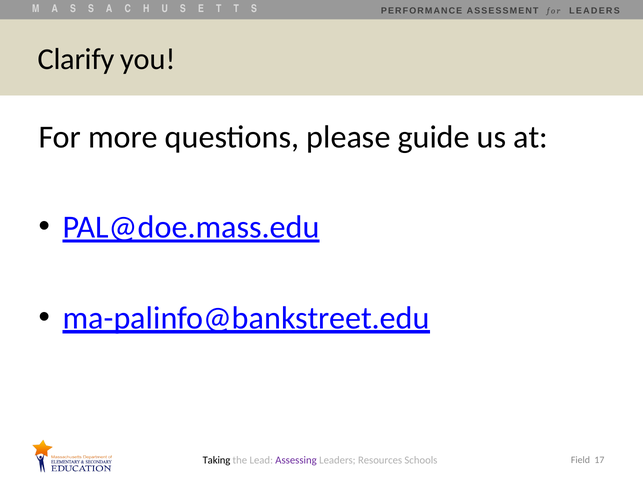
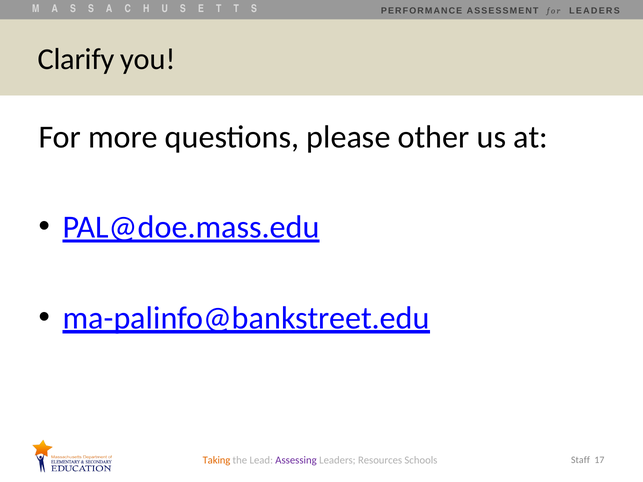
guide: guide -> other
Taking colour: black -> orange
Field: Field -> Staff
